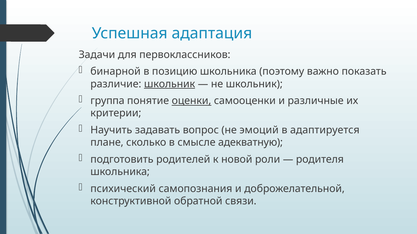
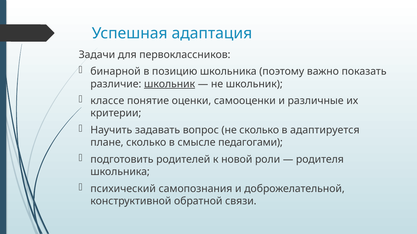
группа: группа -> классе
оценки underline: present -> none
не эмоций: эмоций -> сколько
адекватную: адекватную -> педагогами
